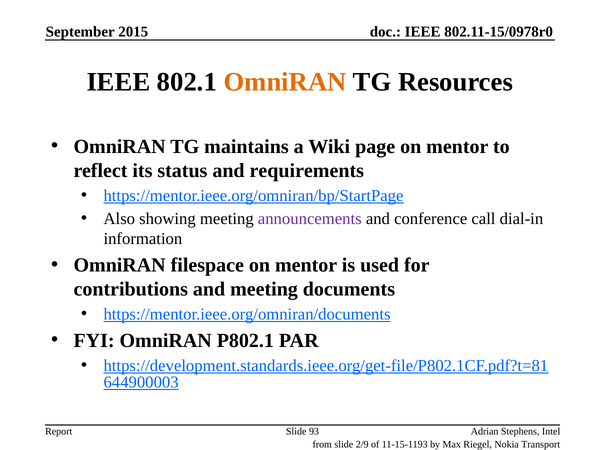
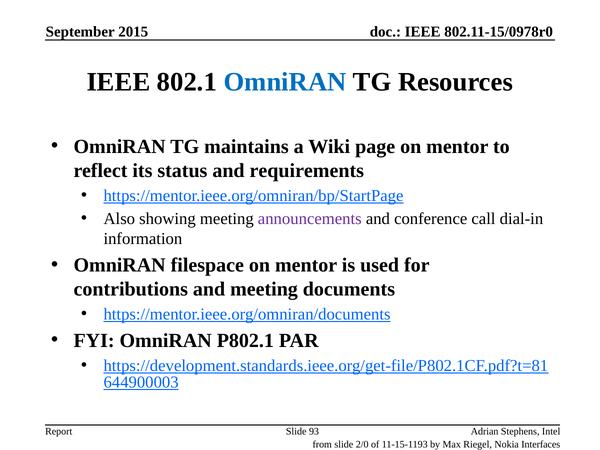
OmniRAN at (285, 82) colour: orange -> blue
2/9: 2/9 -> 2/0
Transport: Transport -> Interfaces
